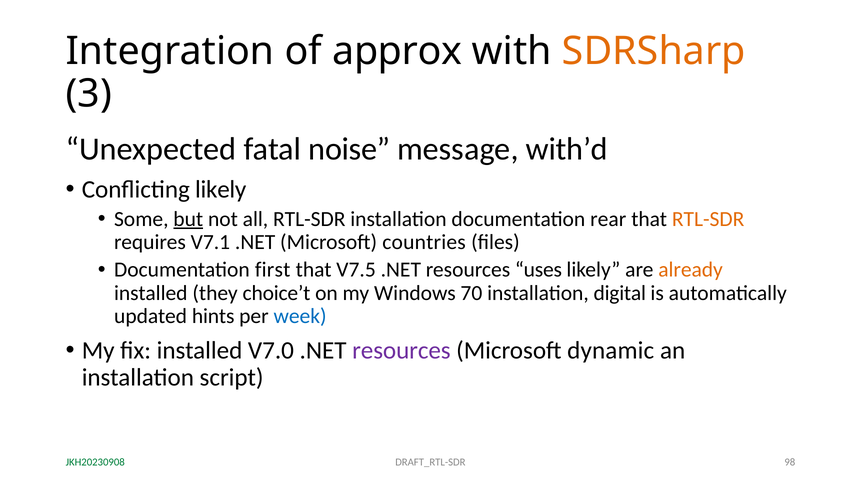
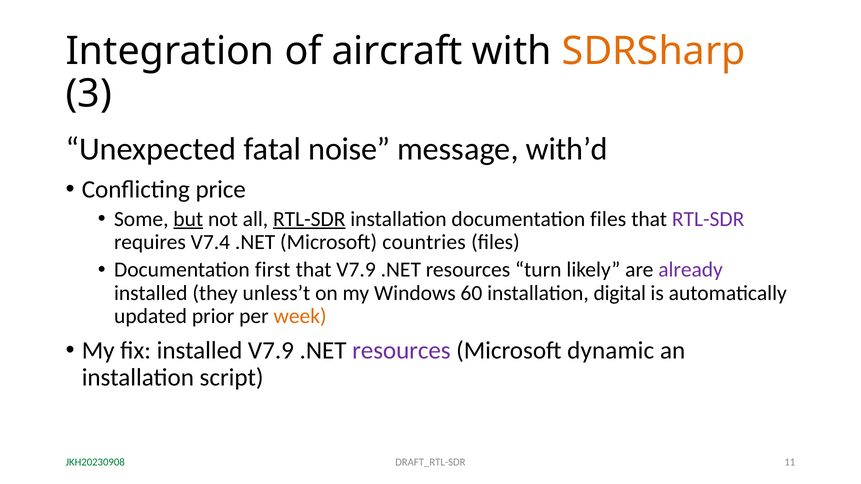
approx: approx -> aircraft
Conflicting likely: likely -> price
RTL-SDR at (309, 219) underline: none -> present
documentation rear: rear -> files
RTL-SDR at (708, 219) colour: orange -> purple
V7.1: V7.1 -> V7.4
that V7.5: V7.5 -> V7.9
uses: uses -> turn
already colour: orange -> purple
choice’t: choice’t -> unless’t
70: 70 -> 60
hints: hints -> prior
week colour: blue -> orange
installed V7.0: V7.0 -> V7.9
98: 98 -> 11
